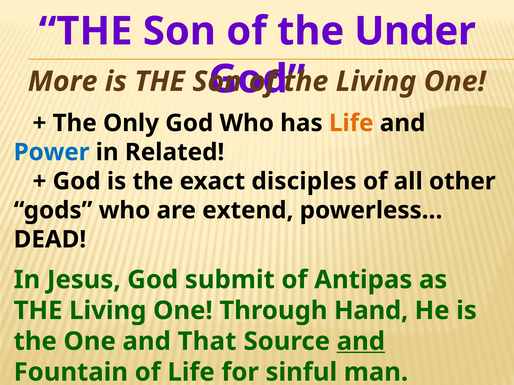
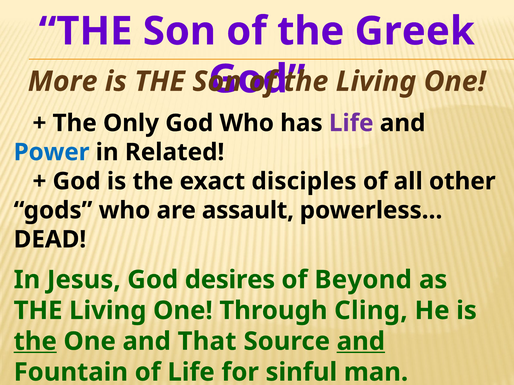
Under: Under -> Greek
Life at (351, 123) colour: orange -> purple
extend: extend -> assault
submit: submit -> desires
Antipas: Antipas -> Beyond
Hand: Hand -> Cling
the at (35, 342) underline: none -> present
